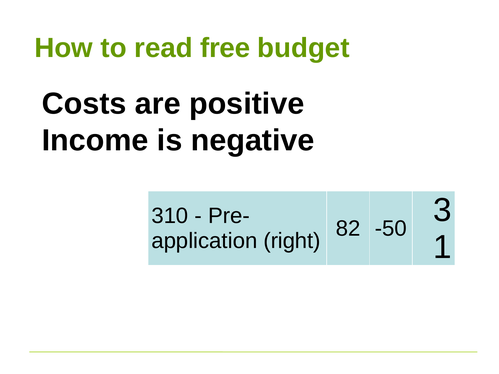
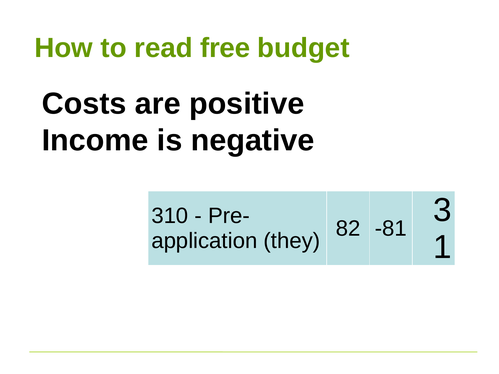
-50: -50 -> -81
right: right -> they
